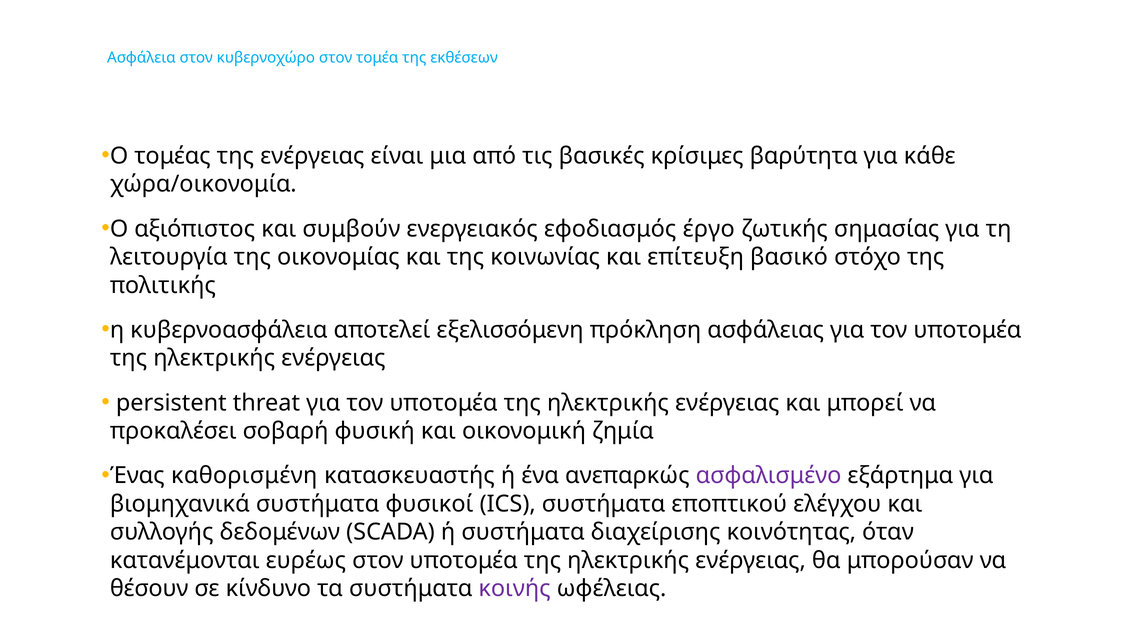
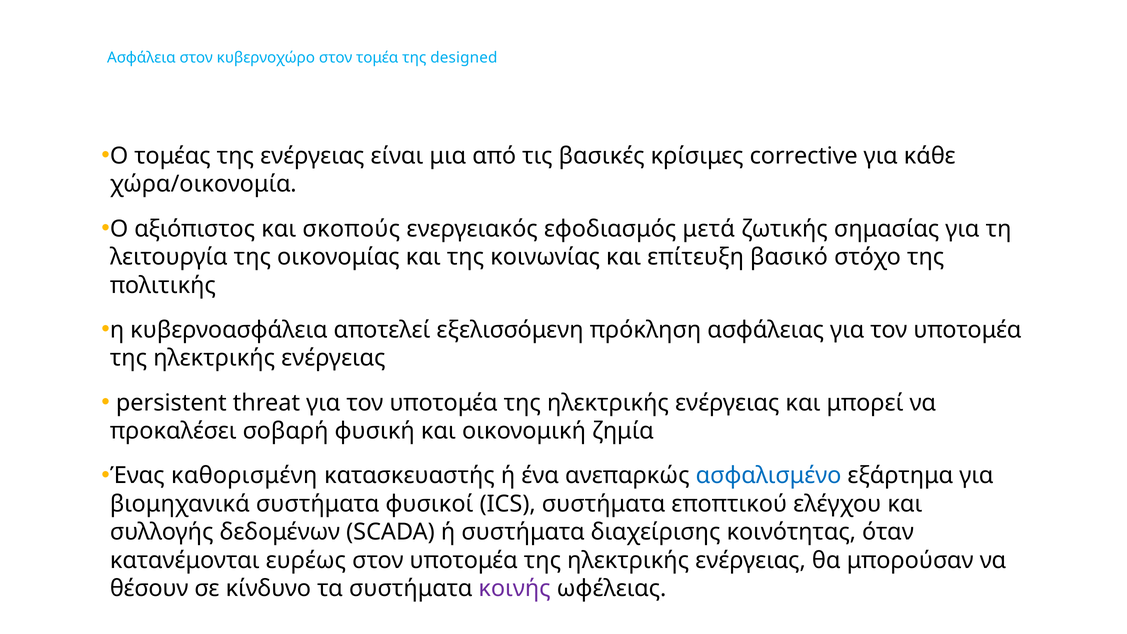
εκθέσεων: εκθέσεων -> designed
βαρύτητα: βαρύτητα -> corrective
συμβούν: συμβούν -> σκοπούς
έργο: έργο -> μετά
ασφαλισμένο colour: purple -> blue
